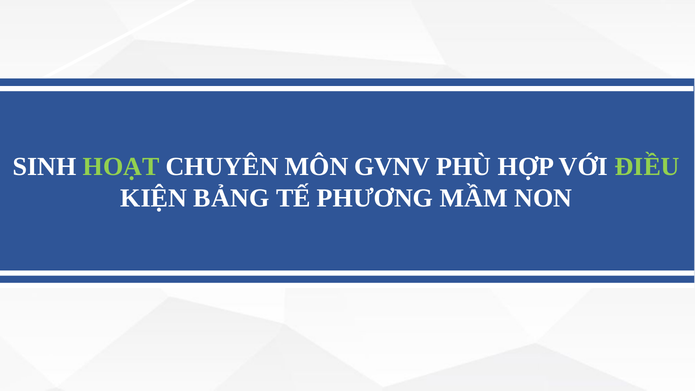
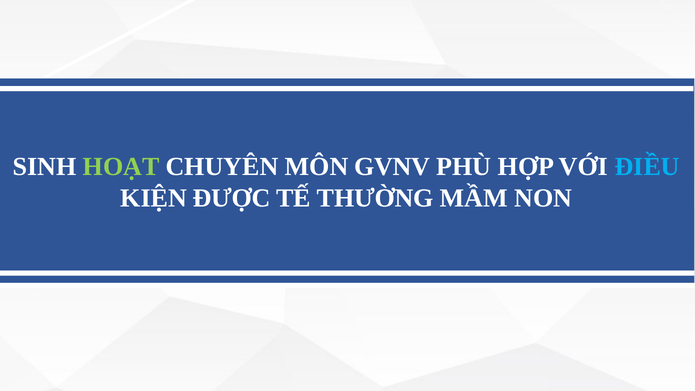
ĐIỀU colour: light green -> light blue
BẢNG: BẢNG -> ĐƯỢC
PHƯƠNG: PHƯƠNG -> THƯỜNG
